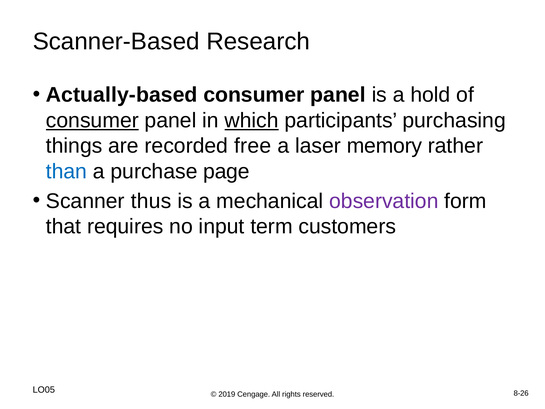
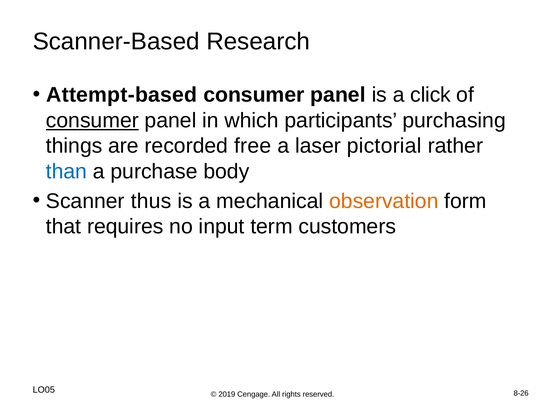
Actually-based: Actually-based -> Attempt-based
hold: hold -> click
which underline: present -> none
memory: memory -> pictorial
page: page -> body
observation colour: purple -> orange
